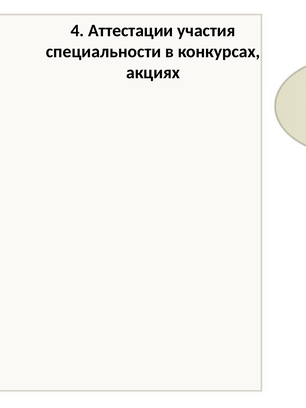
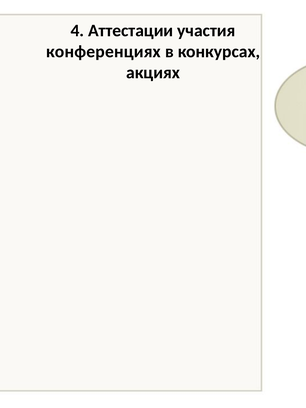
специальности: специальности -> конференциях
